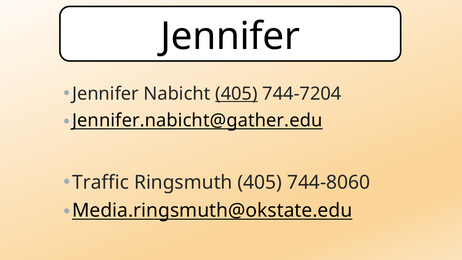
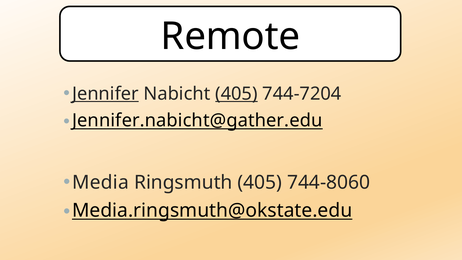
Jennifer at (230, 36): Jennifer -> Remote
Jennifer at (105, 94) underline: none -> present
Traffic: Traffic -> Media
